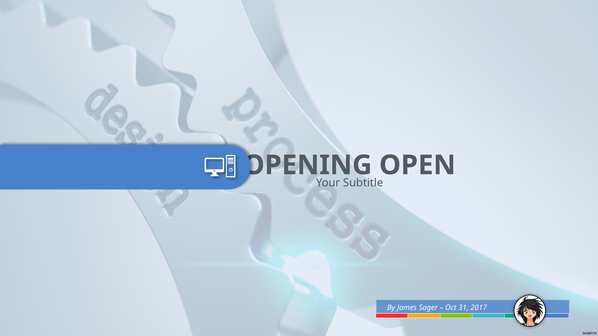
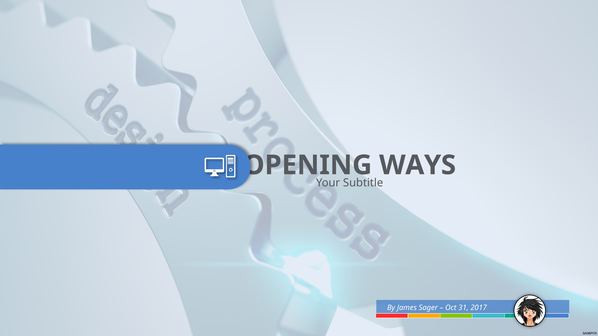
OPEN: OPEN -> WAYS
